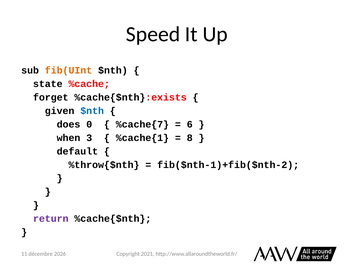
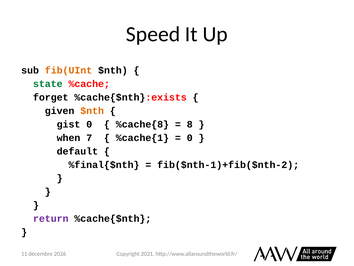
state colour: black -> green
$nth at (92, 111) colour: blue -> orange
does: does -> gist
%cache{7: %cache{7 -> %cache{8
6: 6 -> 8
3: 3 -> 7
8 at (190, 138): 8 -> 0
%throw{$nth: %throw{$nth -> %final{$nth
